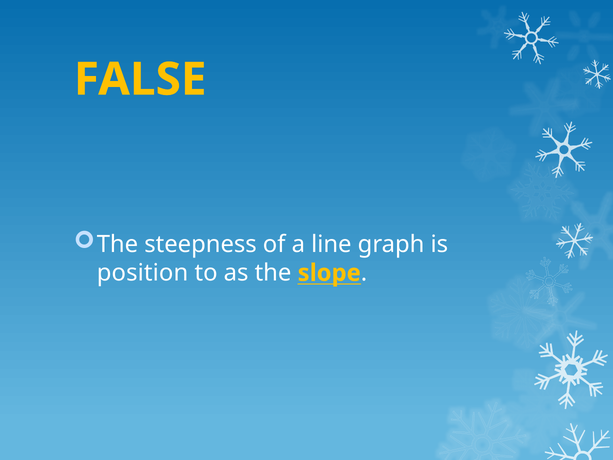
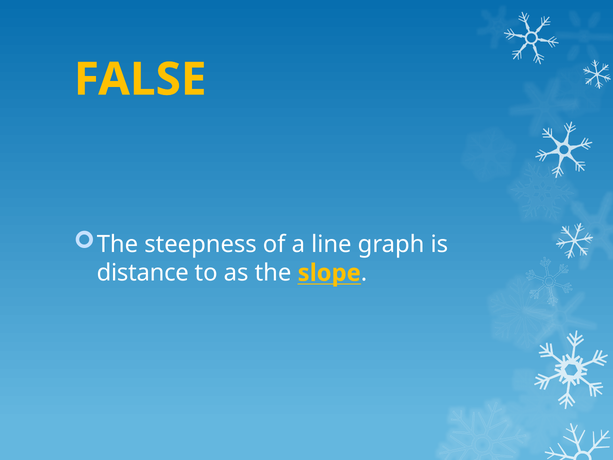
position: position -> distance
